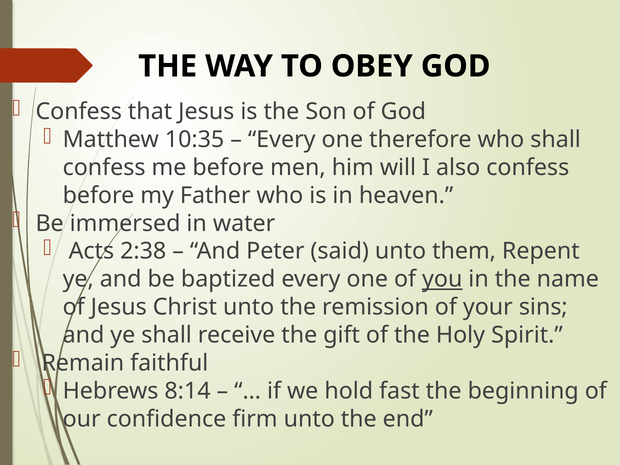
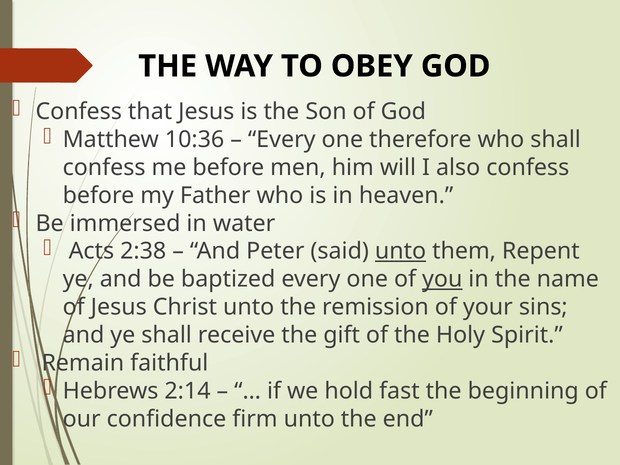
10:35: 10:35 -> 10:36
unto at (401, 251) underline: none -> present
8:14: 8:14 -> 2:14
